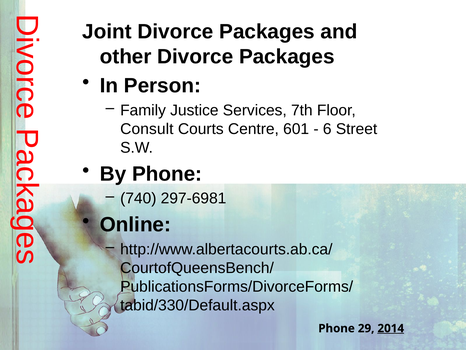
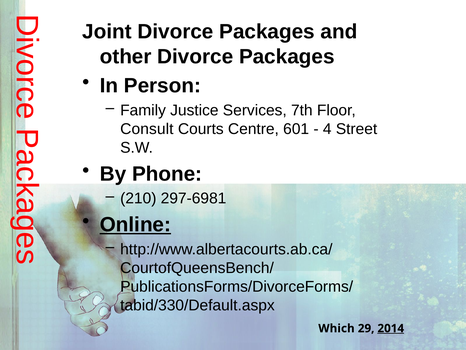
6: 6 -> 4
740: 740 -> 210
Online underline: none -> present
Phone at (337, 328): Phone -> Which
